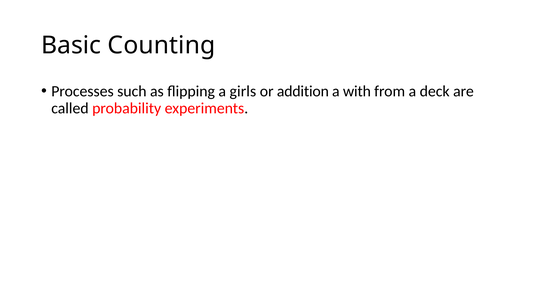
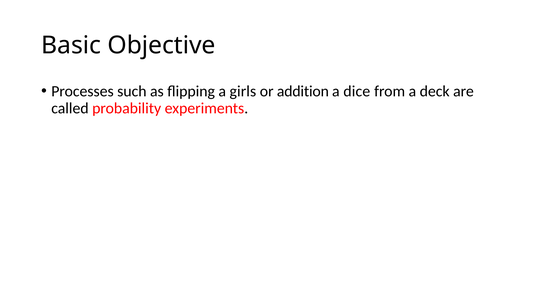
Counting: Counting -> Objective
with: with -> dice
